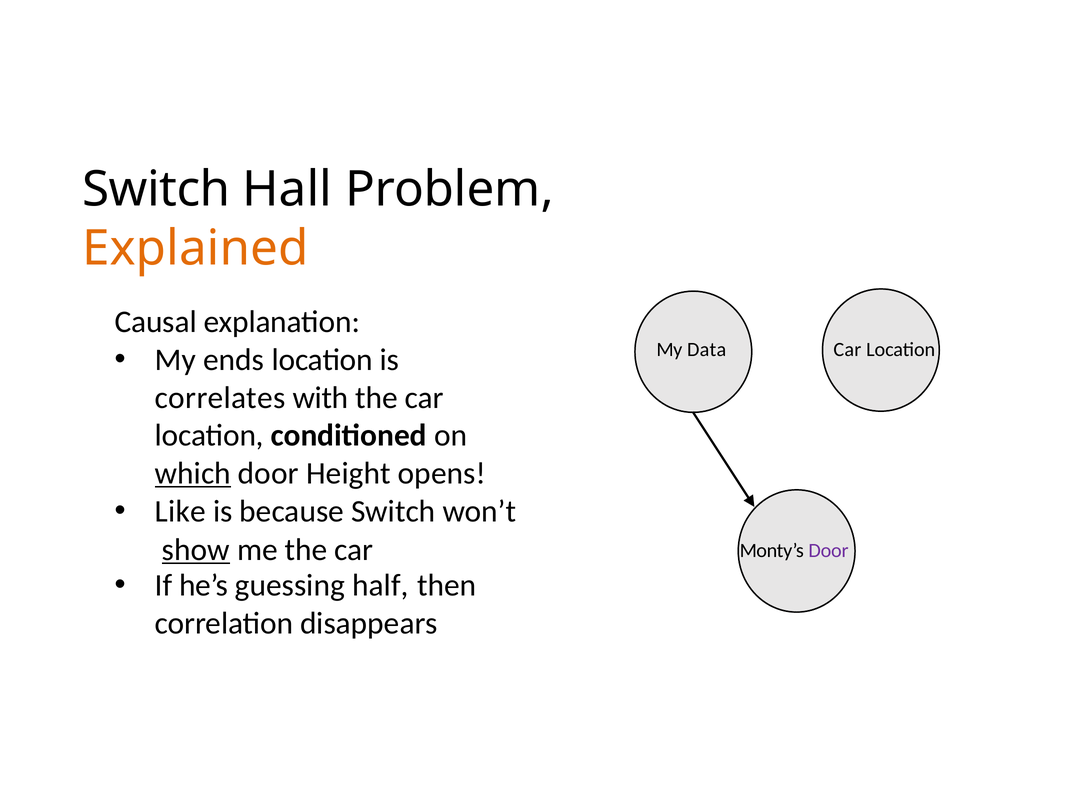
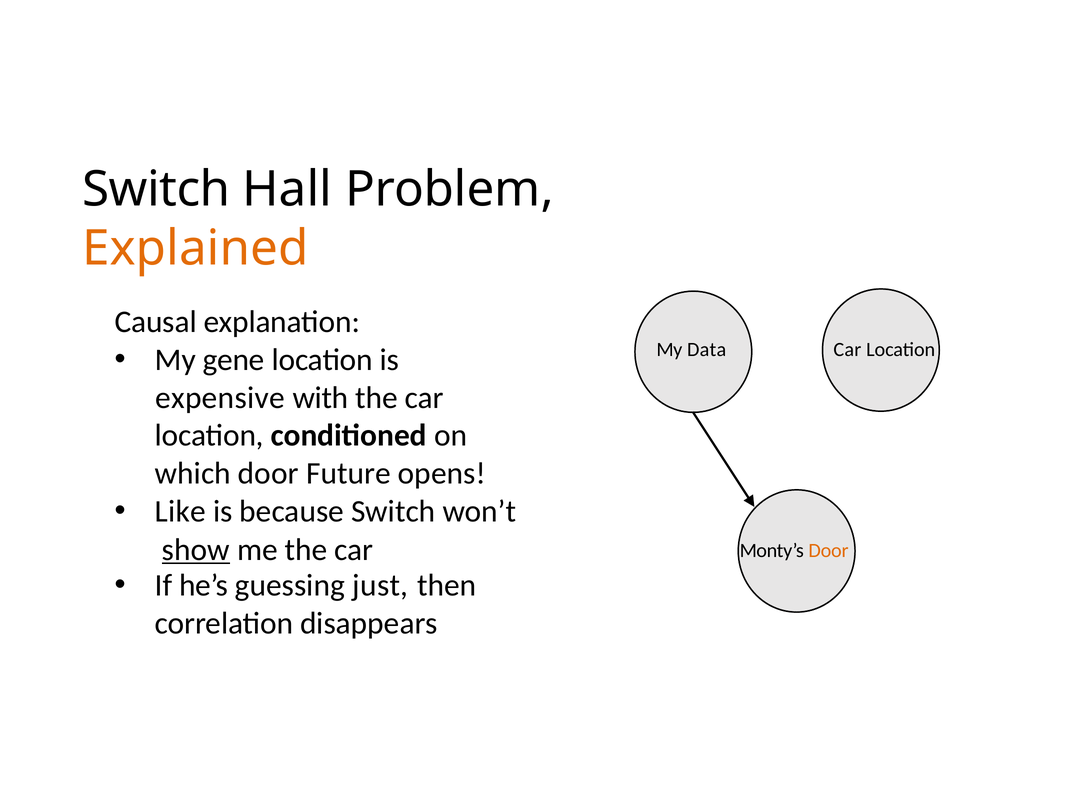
ends: ends -> gene
correlates: correlates -> expensive
which underline: present -> none
Height: Height -> Future
Door at (828, 551) colour: purple -> orange
half: half -> just
